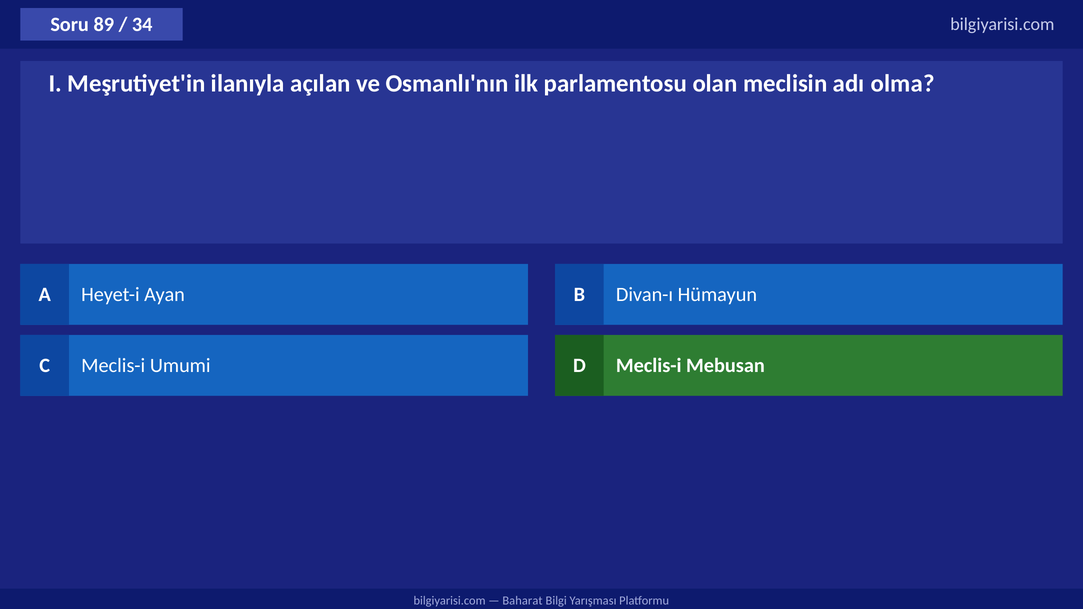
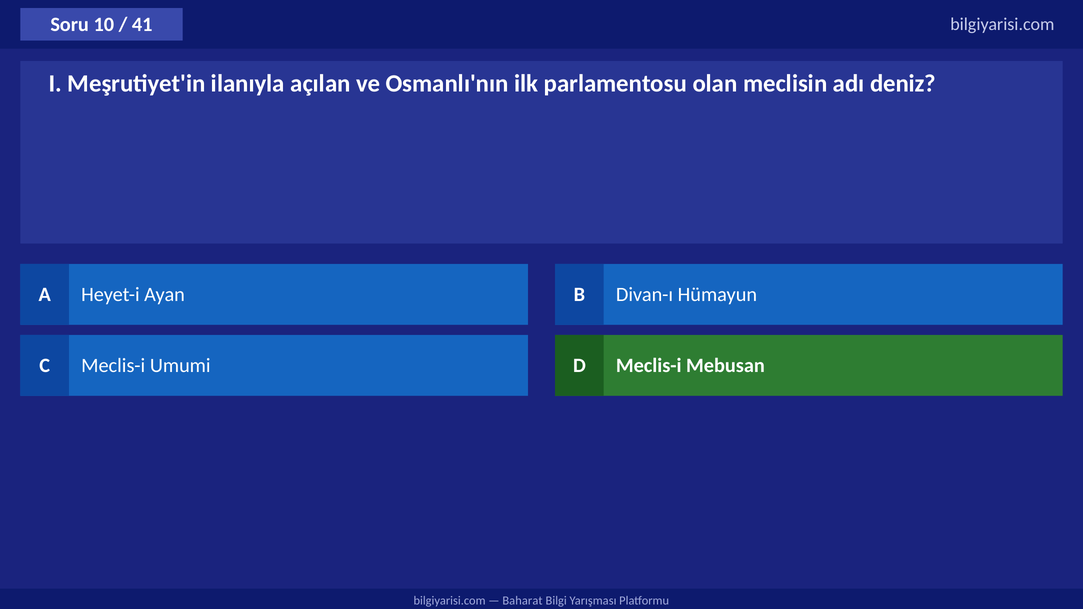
89: 89 -> 10
34: 34 -> 41
olma: olma -> deniz
